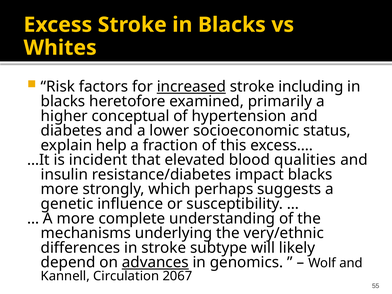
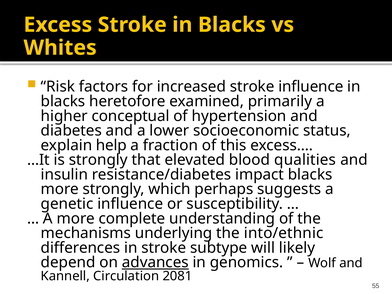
increased underline: present -> none
stroke including: including -> influence
is incident: incident -> strongly
very/ethnic: very/ethnic -> into/ethnic
2067: 2067 -> 2081
